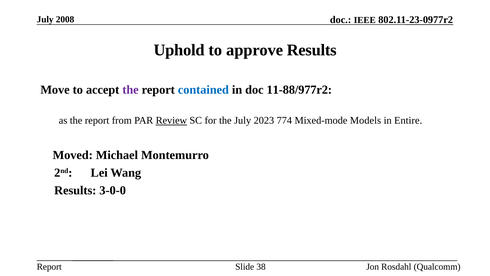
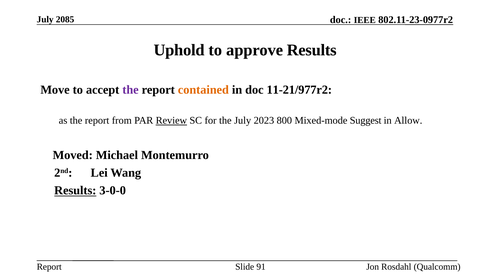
2008: 2008 -> 2085
contained colour: blue -> orange
11-88/977r2: 11-88/977r2 -> 11-21/977r2
774: 774 -> 800
Models: Models -> Suggest
Entire: Entire -> Allow
Results at (75, 190) underline: none -> present
38: 38 -> 91
